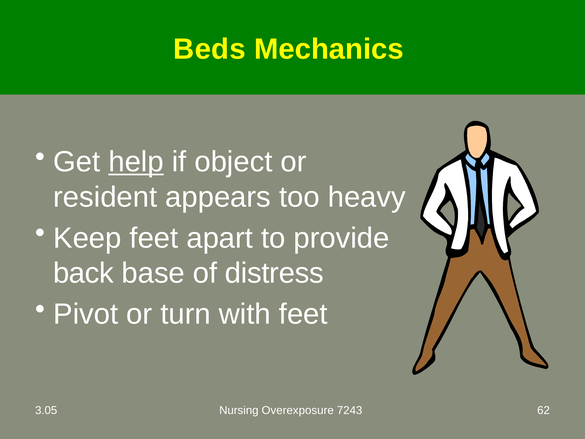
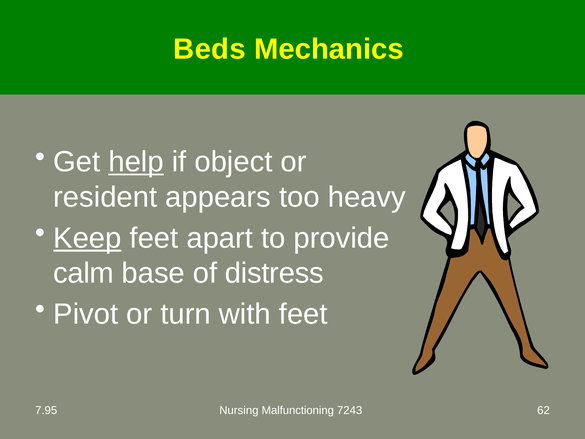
Keep underline: none -> present
back: back -> calm
3.05: 3.05 -> 7.95
Overexposure: Overexposure -> Malfunctioning
